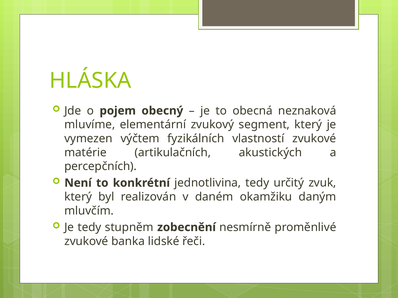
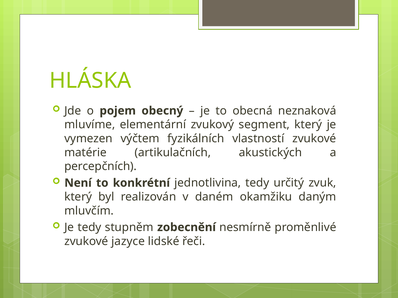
banka: banka -> jazyce
